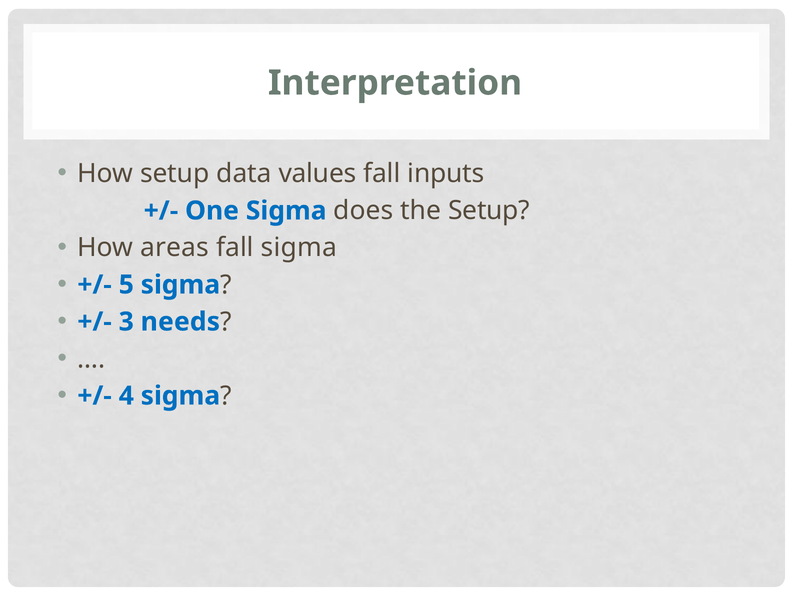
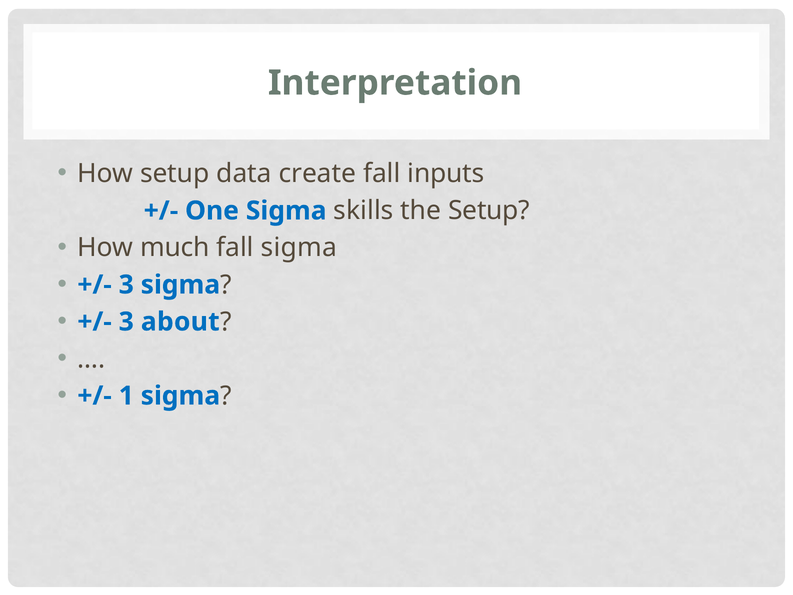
values: values -> create
does: does -> skills
areas: areas -> much
5 at (126, 285): 5 -> 3
needs: needs -> about
4: 4 -> 1
